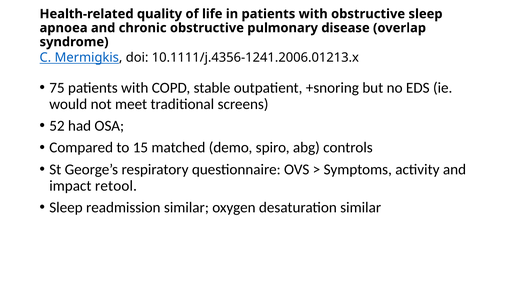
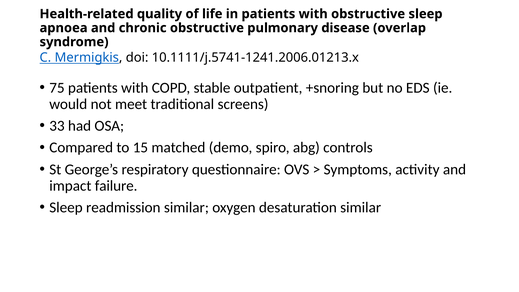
10.1111/j.4356-1241.2006.01213.x: 10.1111/j.4356-1241.2006.01213.x -> 10.1111/j.5741-1241.2006.01213.x
52: 52 -> 33
retool: retool -> failure
